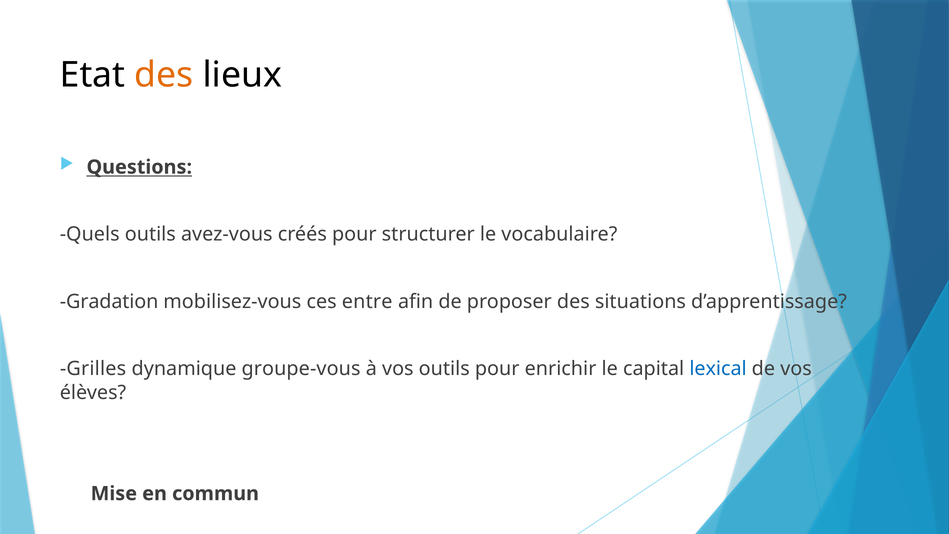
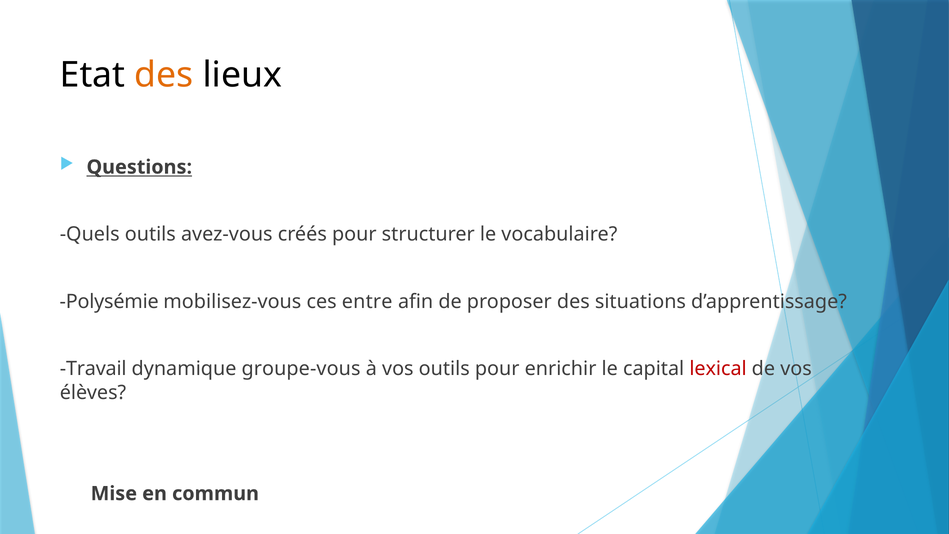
Gradation: Gradation -> Polysémie
Grilles: Grilles -> Travail
lexical colour: blue -> red
